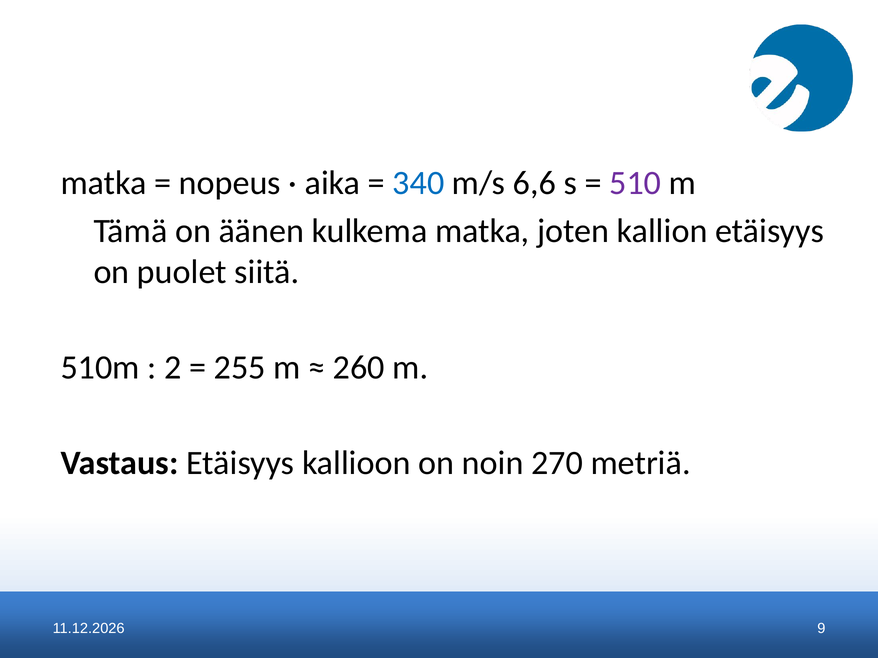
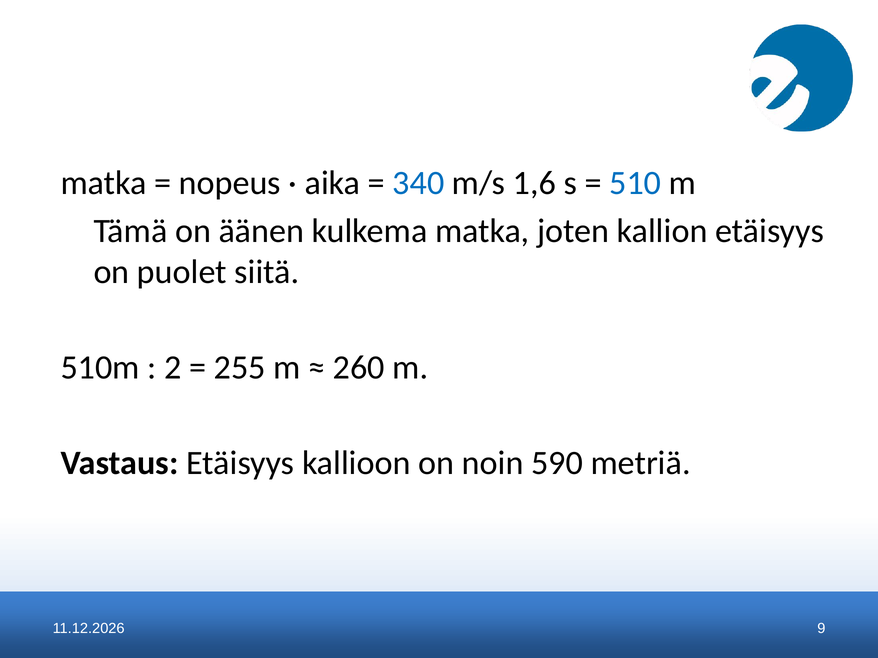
6,6: 6,6 -> 1,6
510 colour: purple -> blue
270: 270 -> 590
